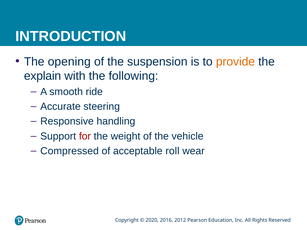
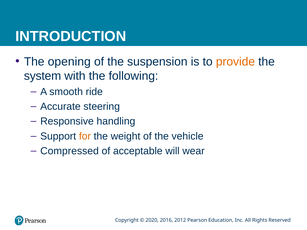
explain: explain -> system
for colour: red -> orange
roll: roll -> will
